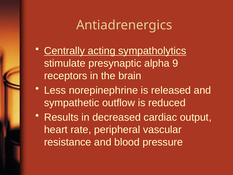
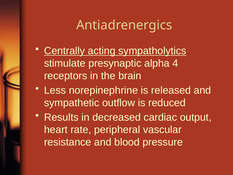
9: 9 -> 4
